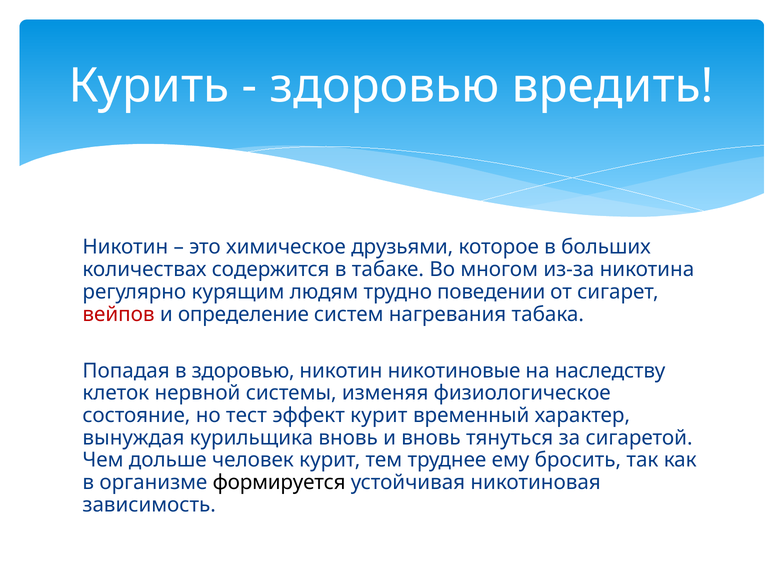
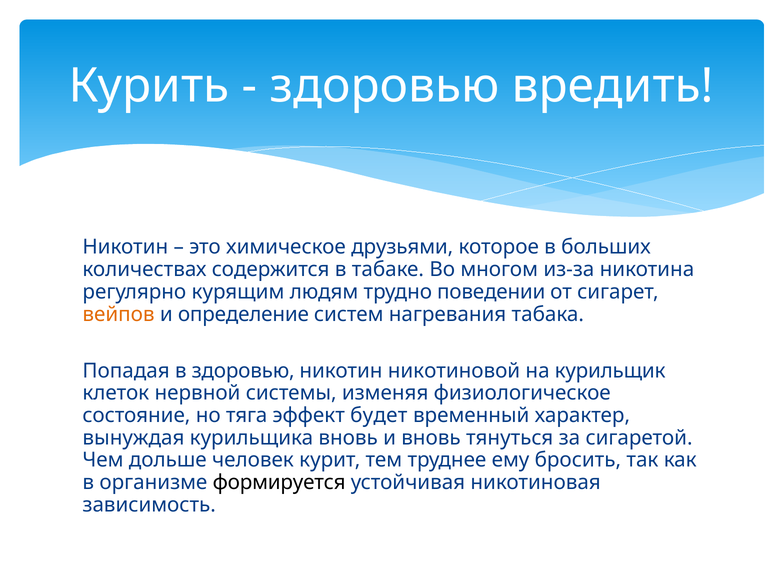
вейпов colour: red -> orange
никотиновые: никотиновые -> никотиновой
наследству: наследству -> курильщик
тест: тест -> тяга
эффект курит: курит -> будет
